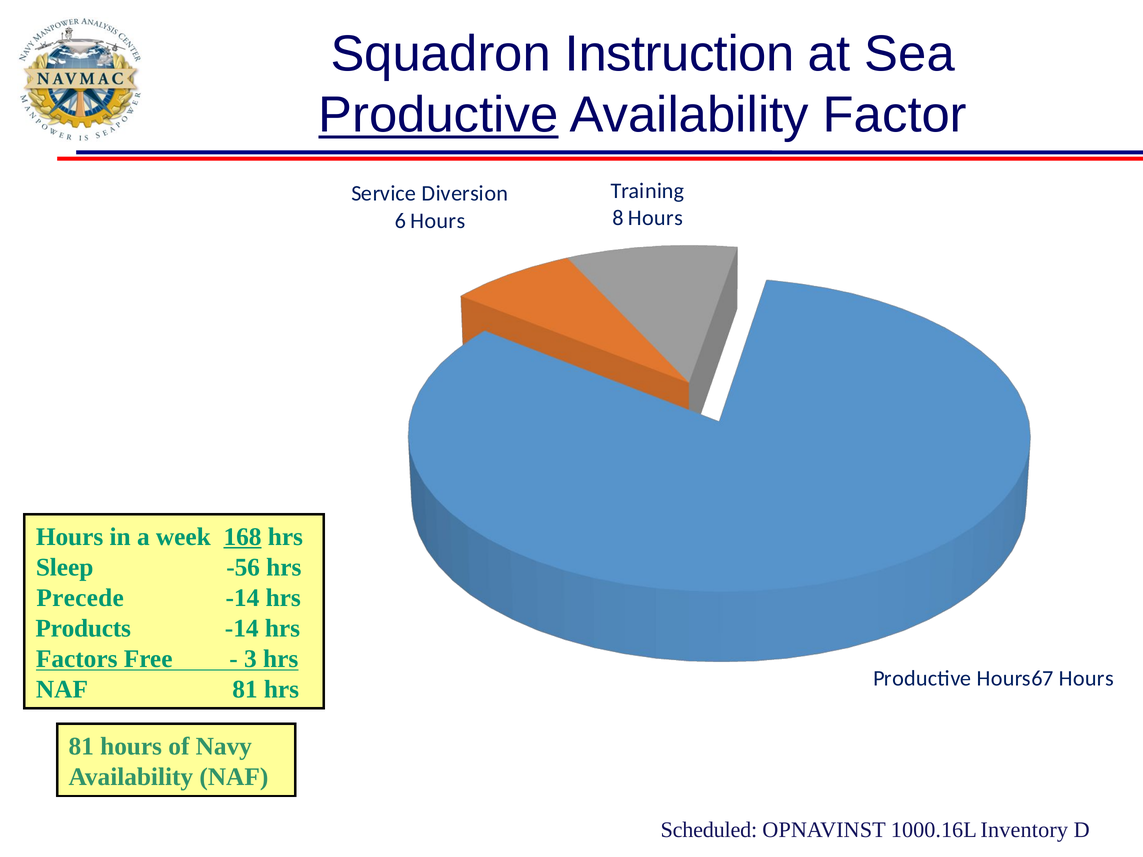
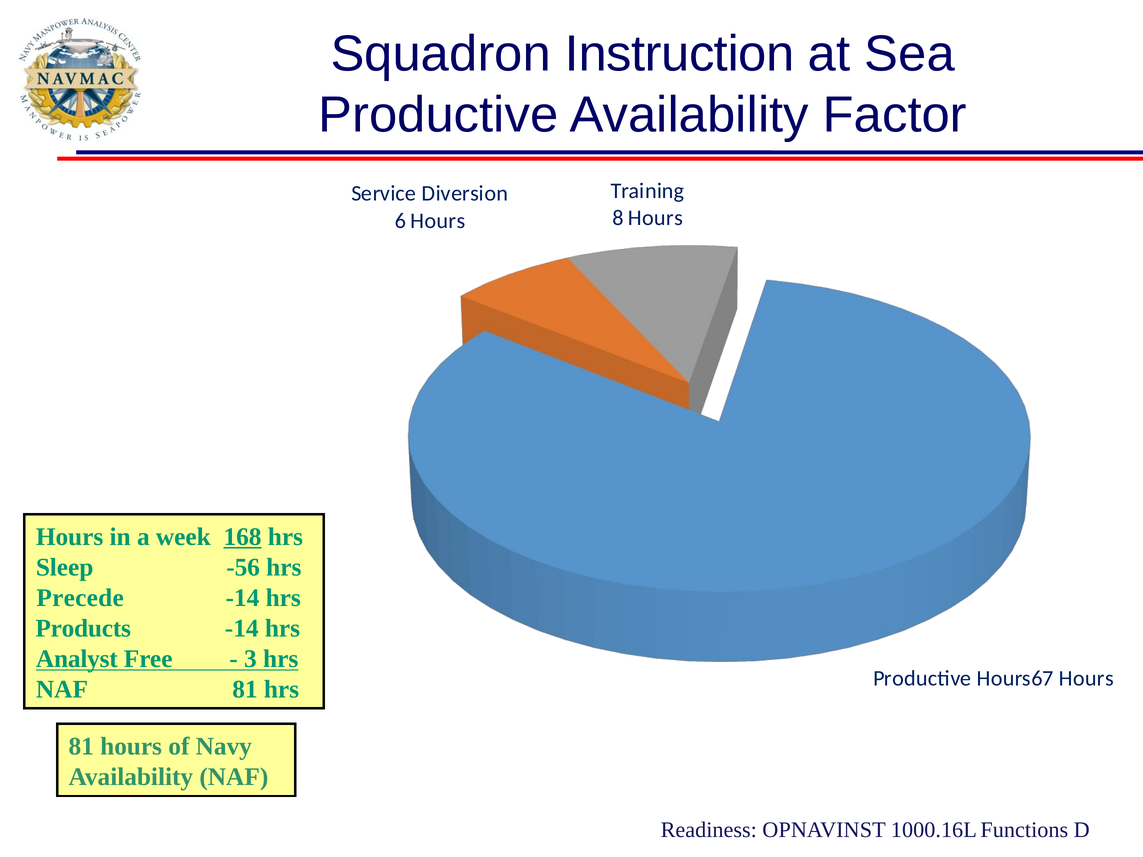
Productive at (438, 115) underline: present -> none
Factors: Factors -> Analyst
Scheduled: Scheduled -> Readiness
Inventory: Inventory -> Functions
